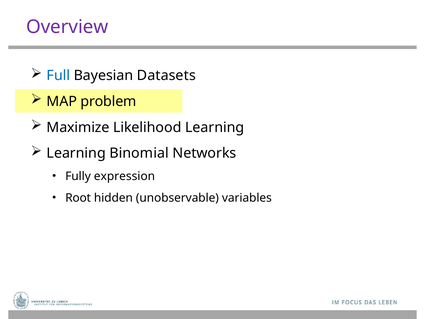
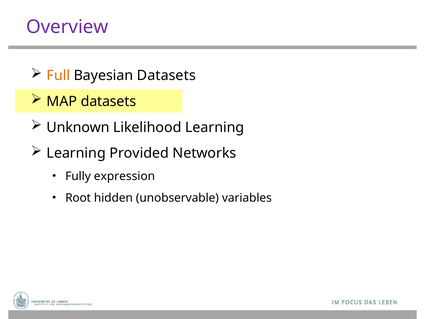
Full colour: blue -> orange
MAP problem: problem -> datasets
Maximize: Maximize -> Unknown
Binomial: Binomial -> Provided
